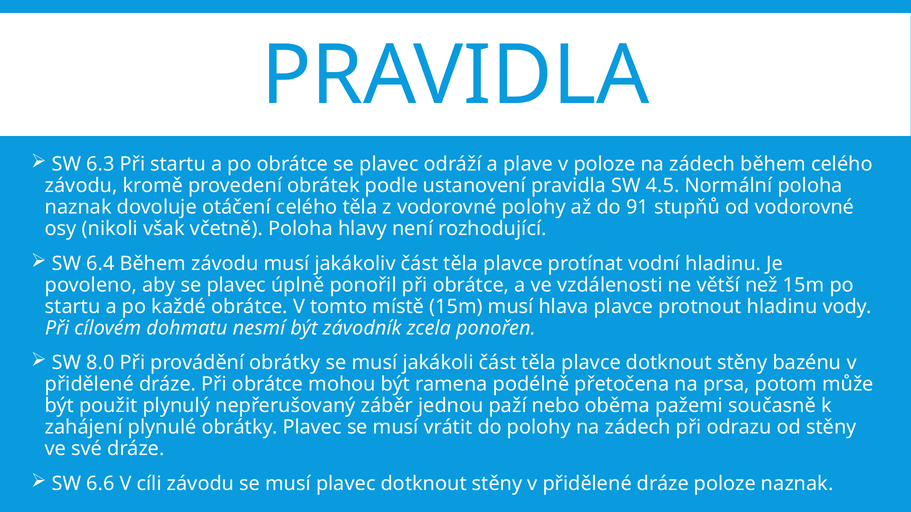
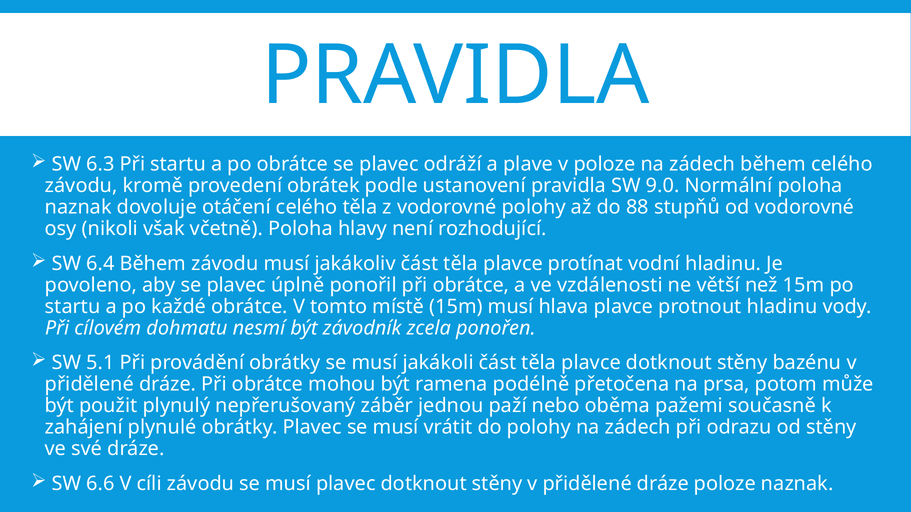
4.5: 4.5 -> 9.0
91: 91 -> 88
8.0: 8.0 -> 5.1
